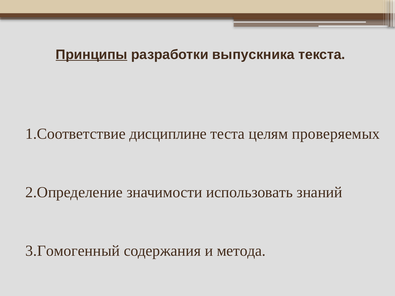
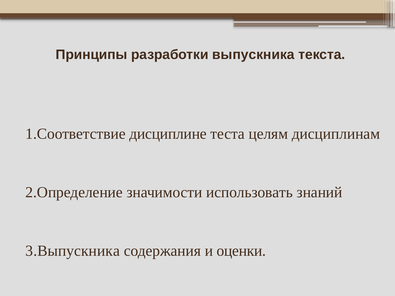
Принципы underline: present -> none
проверяемых: проверяемых -> дисциплинам
3.Гомогенный: 3.Гомогенный -> 3.Выпускника
метода: метода -> оценки
